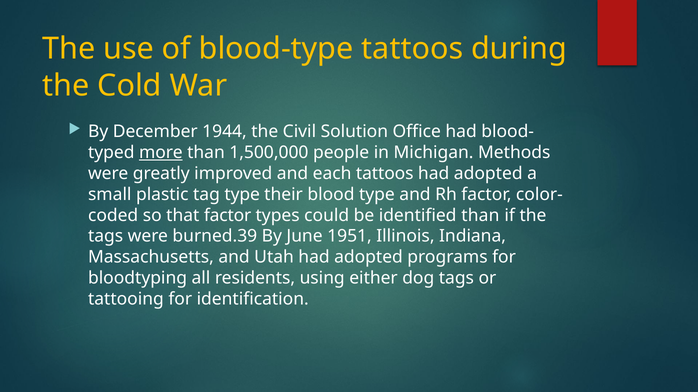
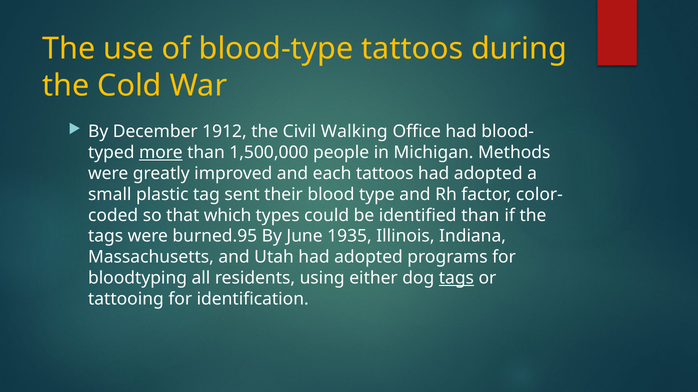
1944: 1944 -> 1912
Solution: Solution -> Walking
tag type: type -> sent
that factor: factor -> which
burned.39: burned.39 -> burned.95
1951: 1951 -> 1935
tags at (456, 278) underline: none -> present
